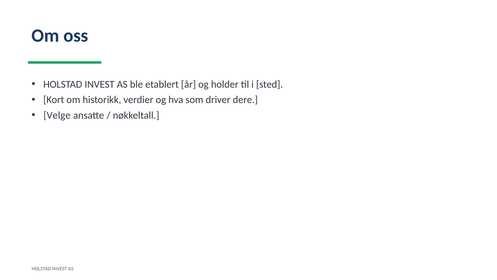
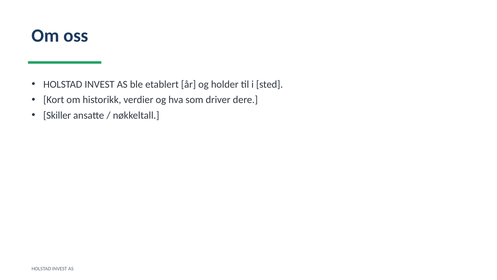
Velge: Velge -> Skiller
